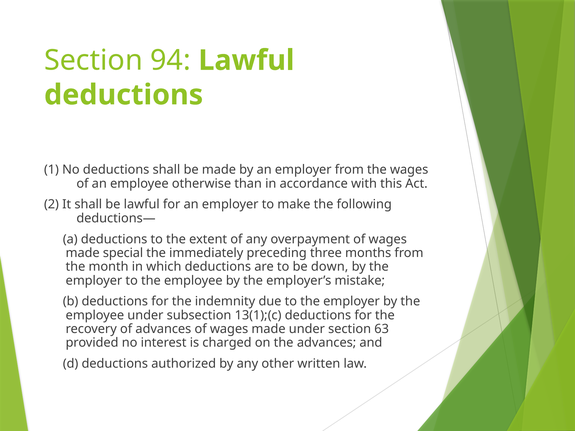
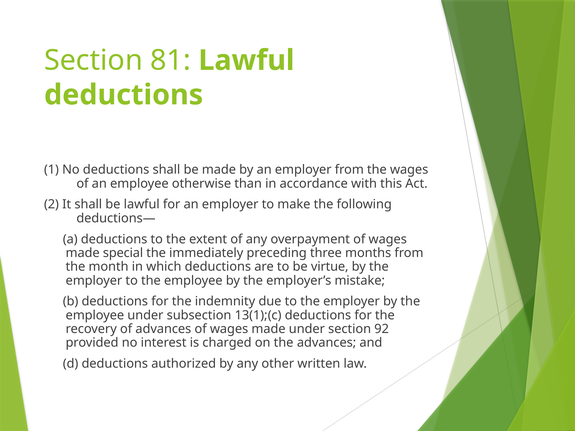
94: 94 -> 81
down: down -> virtue
63: 63 -> 92
